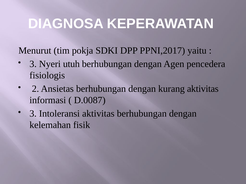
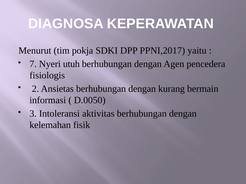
3 at (33, 64): 3 -> 7
kurang aktivitas: aktivitas -> bermain
D.0087: D.0087 -> D.0050
